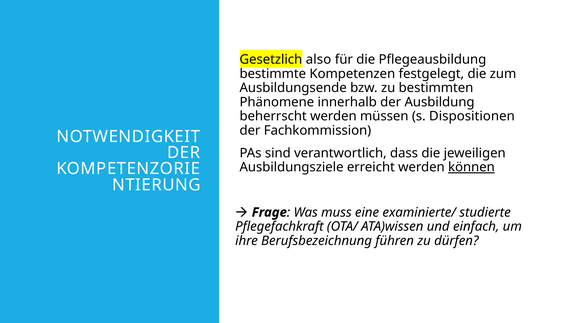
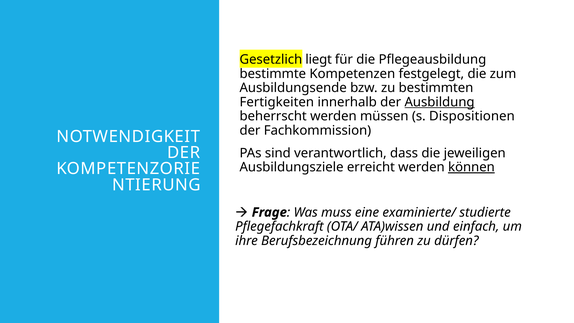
also: also -> liegt
Phänomene: Phänomene -> Fertigkeiten
Ausbildung underline: none -> present
